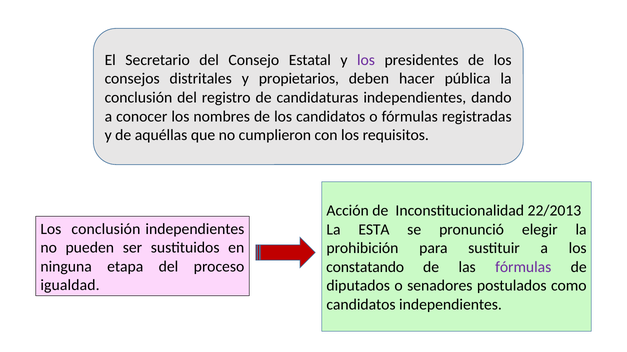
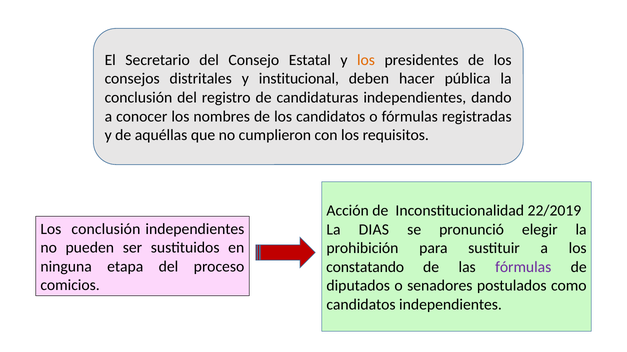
los at (366, 60) colour: purple -> orange
propietarios: propietarios -> institucional
22/2013: 22/2013 -> 22/2019
ESTA: ESTA -> DIAS
igualdad: igualdad -> comicios
